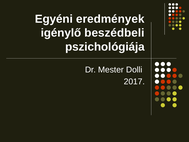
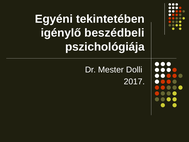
eredmények: eredmények -> tekintetében
